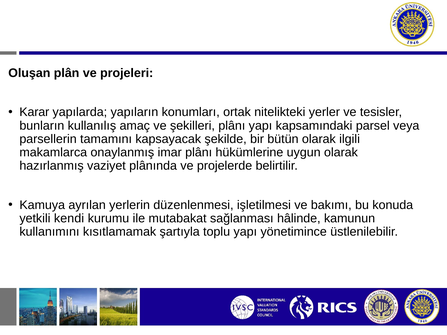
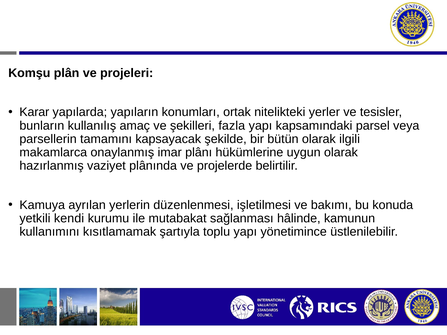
Oluşan: Oluşan -> Komşu
şekilleri plânı: plânı -> fazla
